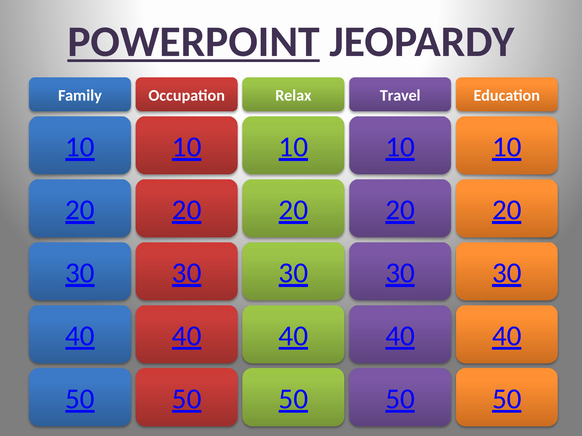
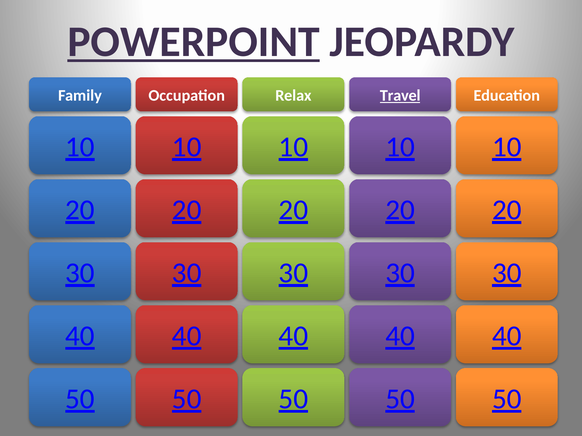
Travel underline: none -> present
